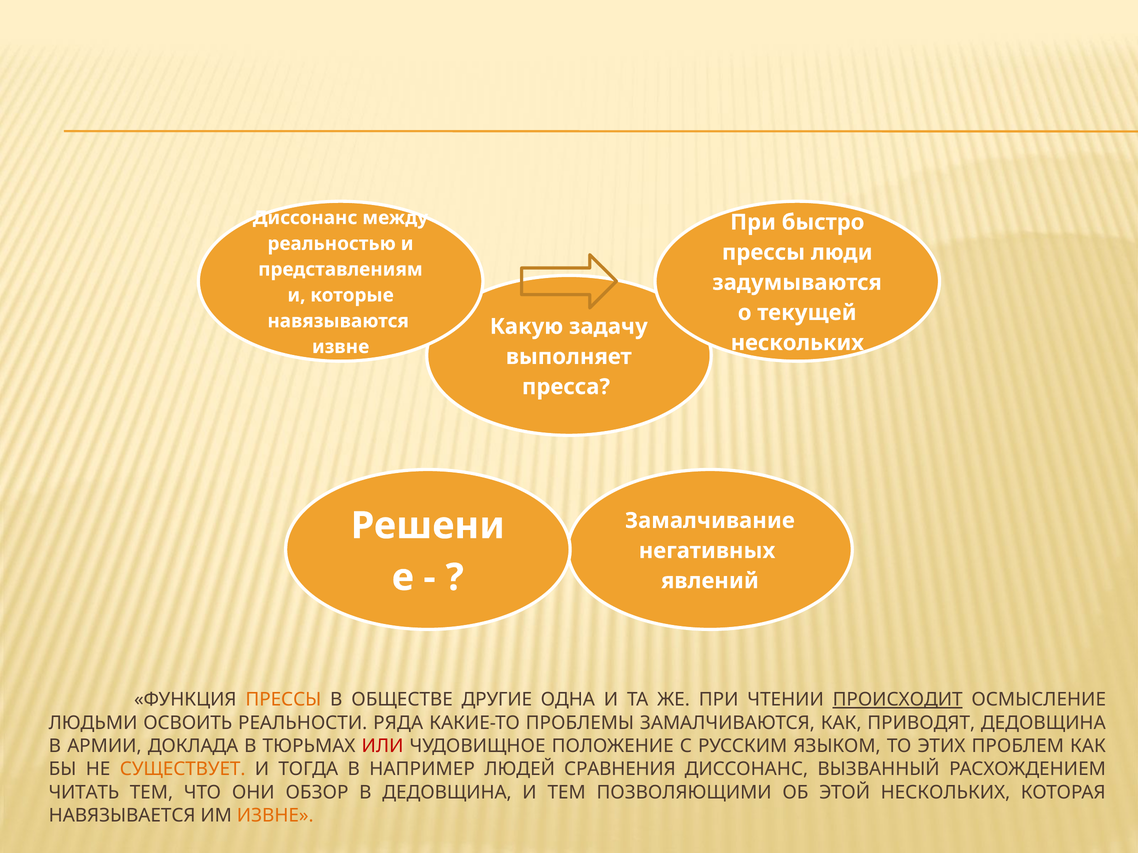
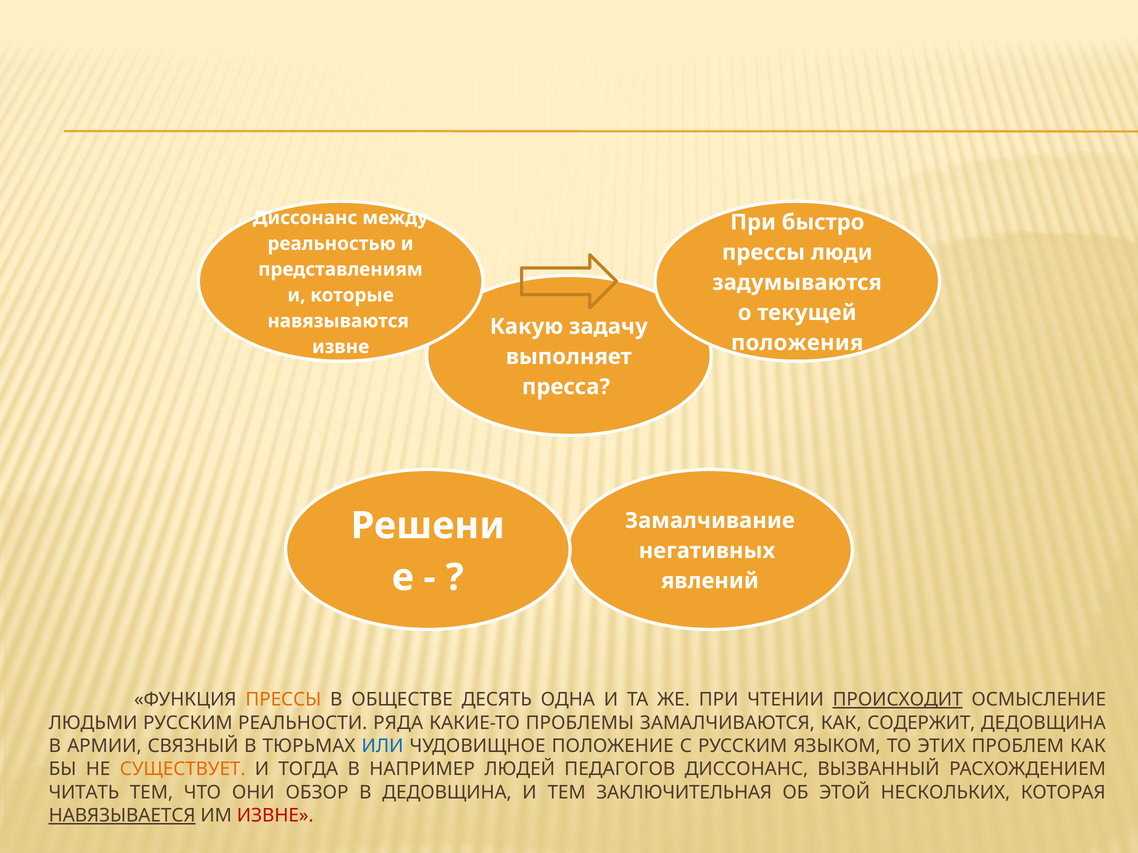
нескольких at (797, 343): нескольких -> положения
ДРУГИЕ: ДРУГИЕ -> ДЕСЯТЬ
ЛЮДЬМИ ОСВОИТЬ: ОСВОИТЬ -> РУССКИМ
ПРИВОДЯТ: ПРИВОДЯТ -> СОДЕРЖИТ
ДОКЛАДА: ДОКЛАДА -> СВЯЗНЫЙ
ИЛИ colour: red -> blue
СРАВНЕНИЯ: СРАВНЕНИЯ -> ПЕДАГОГОВ
ПОЗВОЛЯЮЩИМИ: ПОЗВОЛЯЮЩИМИ -> ЗАКЛЮЧИТЕЛЬНАЯ
НАВЯЗЫВАЕТСЯ underline: none -> present
ИЗВНЕ at (275, 816) colour: orange -> red
